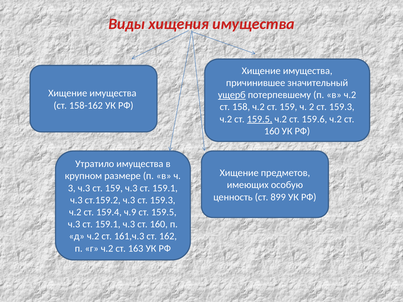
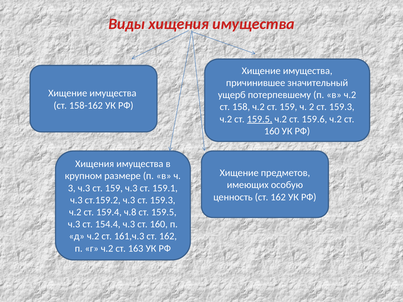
ущерб underline: present -> none
Утратило at (95, 164): Утратило -> Хищения
ценность ст 899: 899 -> 162
ч.9: ч.9 -> ч.8
159.1 at (108, 224): 159.1 -> 154.4
